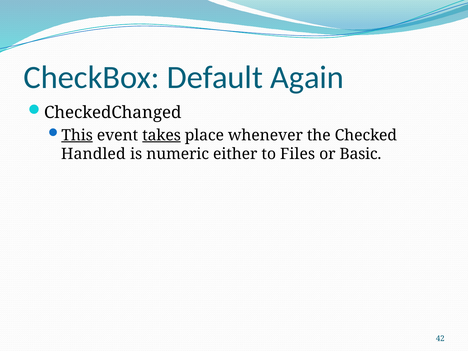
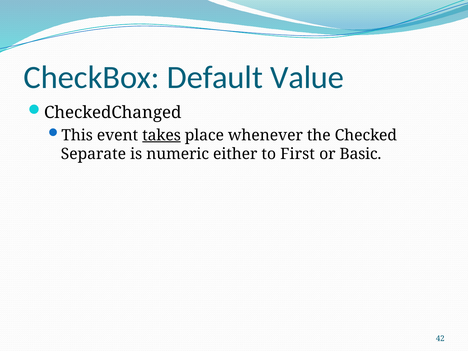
Again: Again -> Value
This underline: present -> none
Handled: Handled -> Separate
Files: Files -> First
